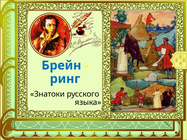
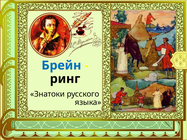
ринг colour: blue -> black
